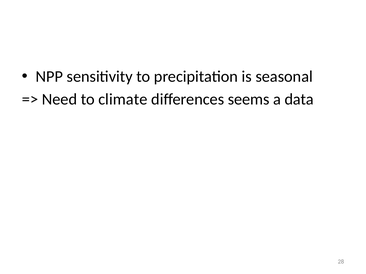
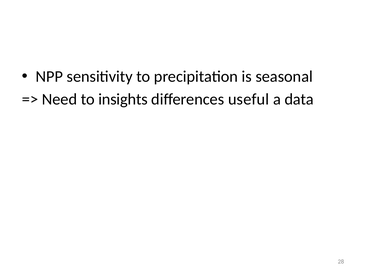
climate: climate -> insights
seems: seems -> useful
